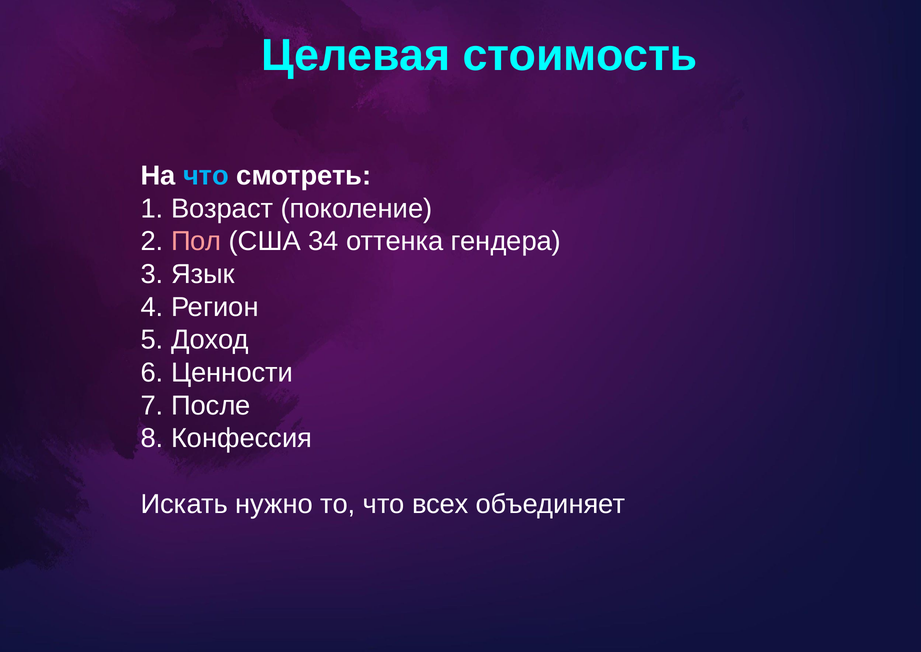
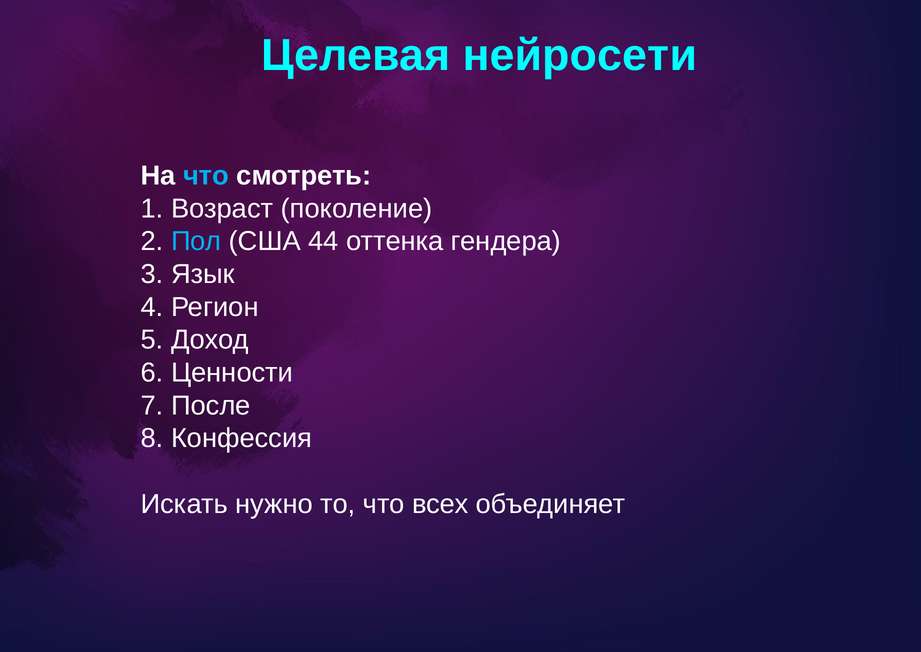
стоимость: стоимость -> нейросети
Пол colour: pink -> light blue
34: 34 -> 44
